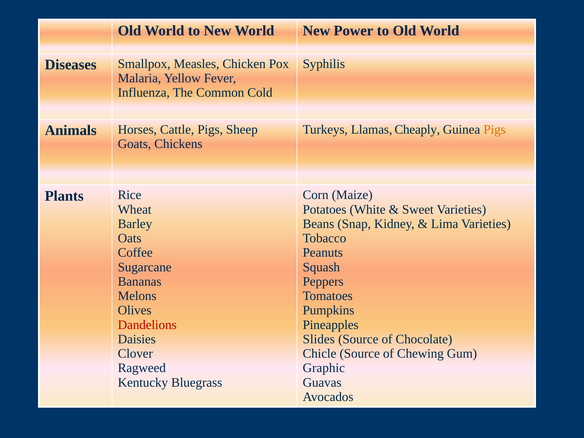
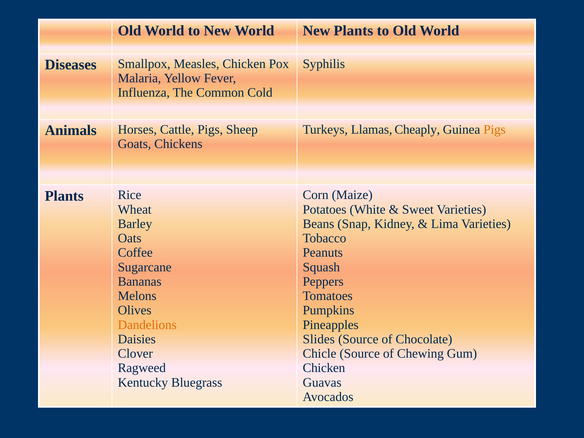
New Power: Power -> Plants
Dandelions colour: red -> orange
Graphic at (324, 368): Graphic -> Chicken
